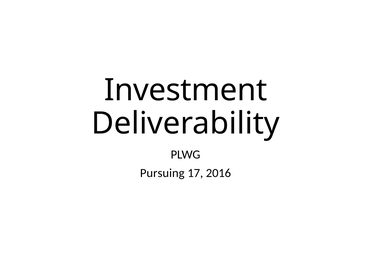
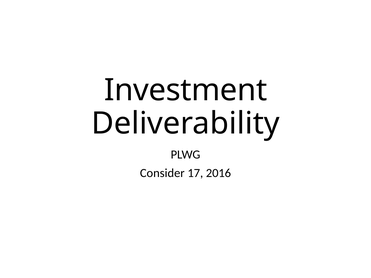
Pursuing: Pursuing -> Consider
